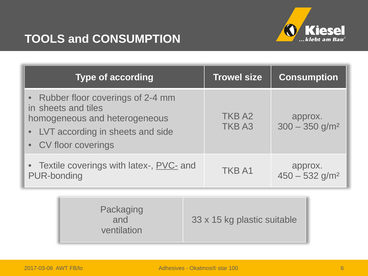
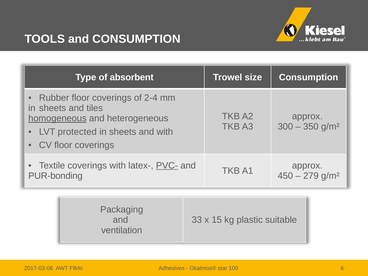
of according: according -> absorbent
homogeneous underline: none -> present
LVT according: according -> protected
and side: side -> with
532: 532 -> 279
